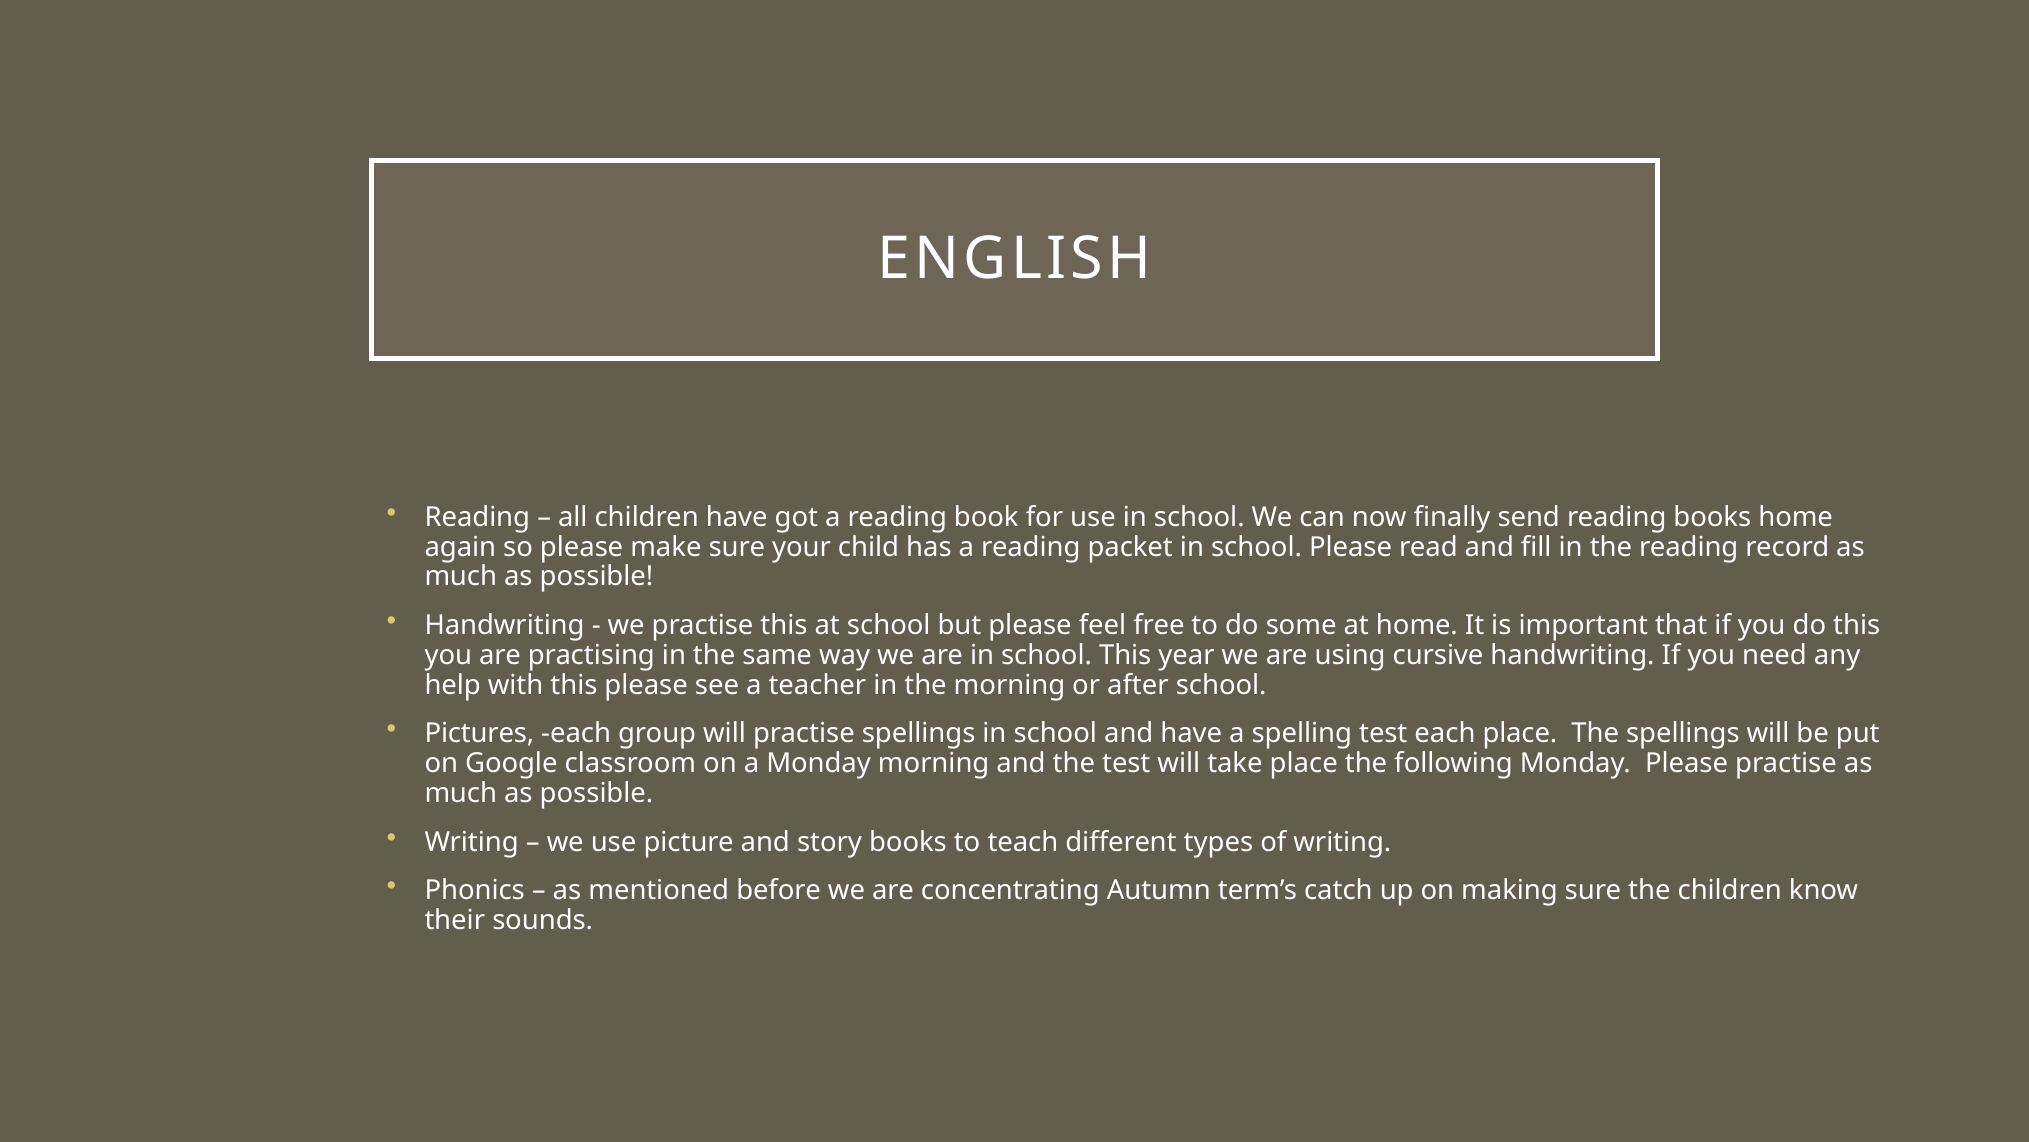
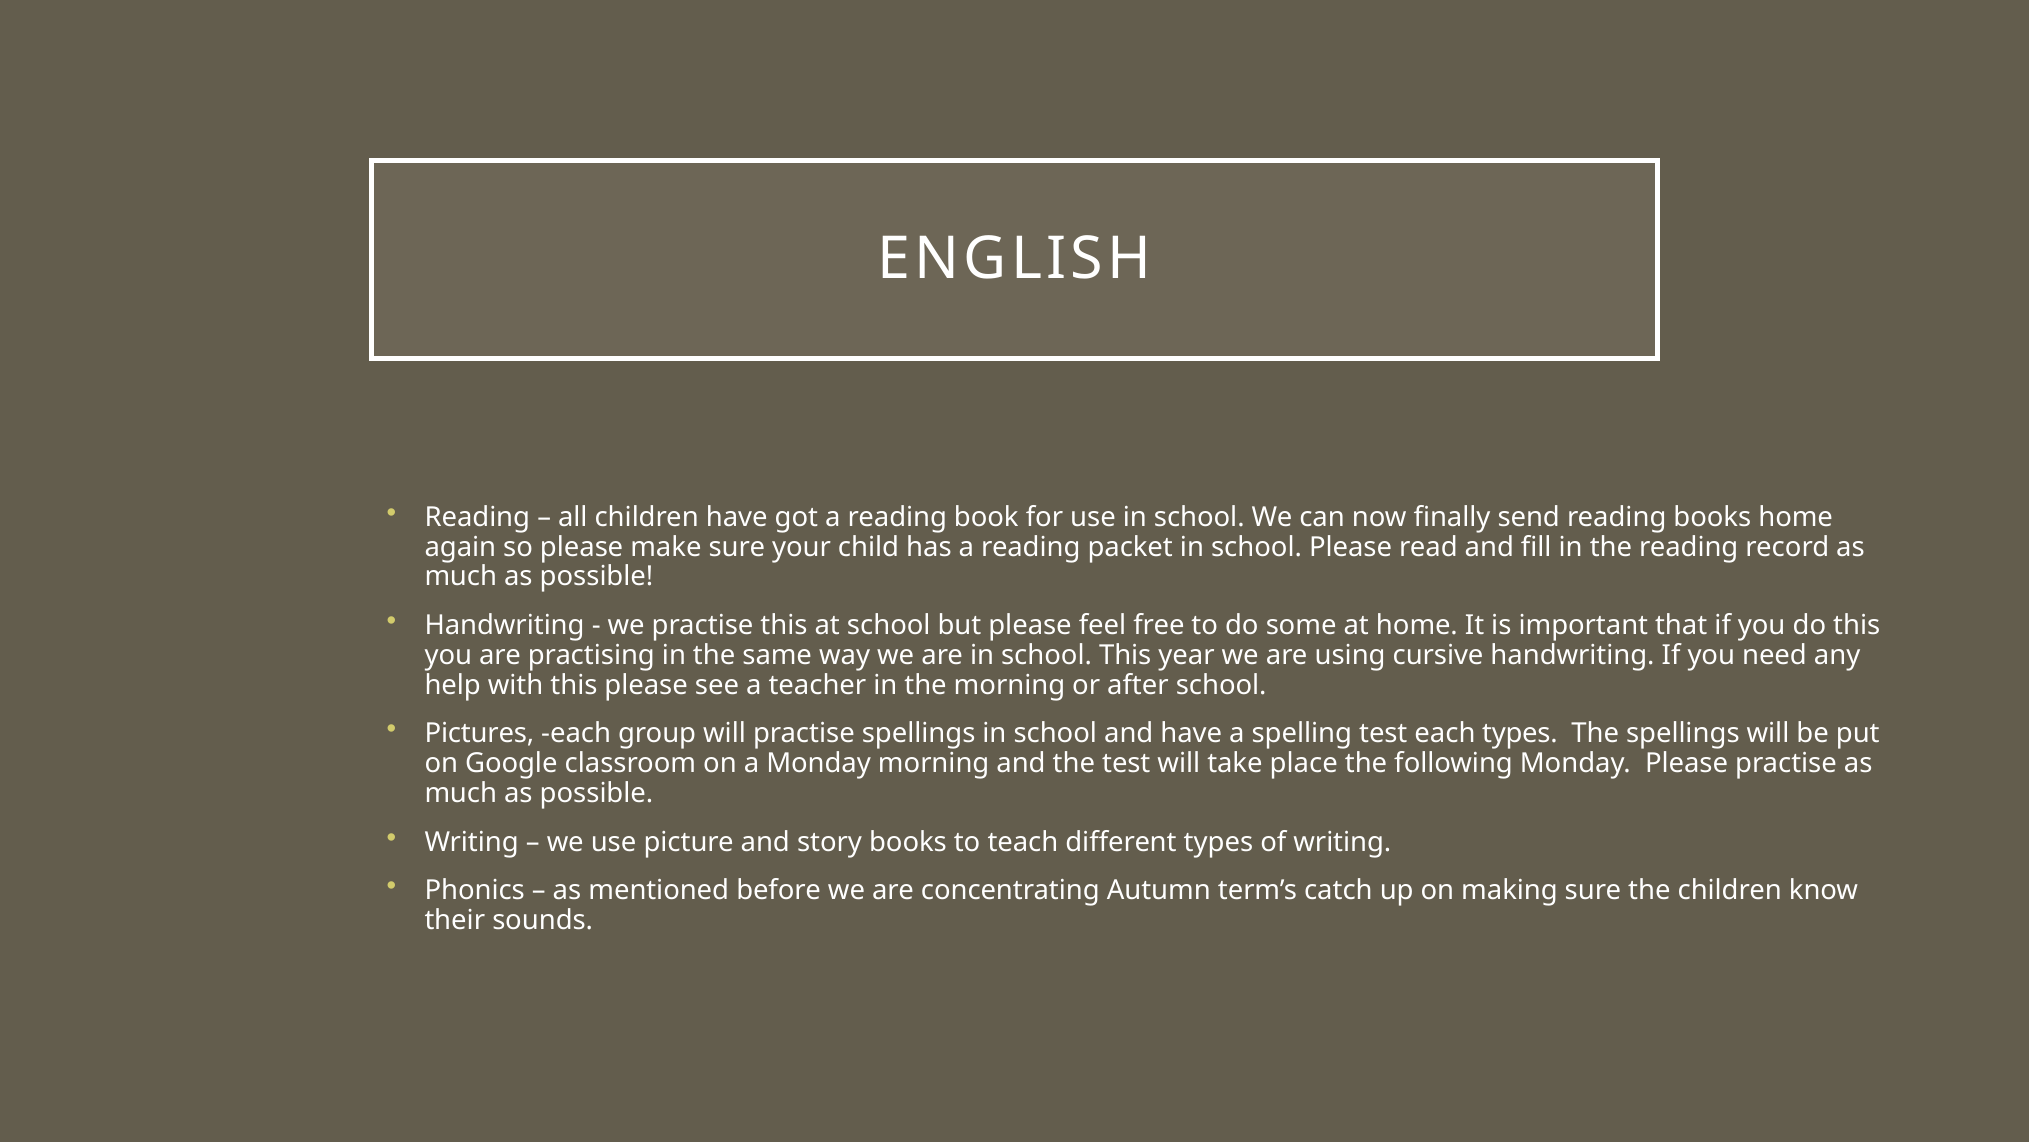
each place: place -> types
